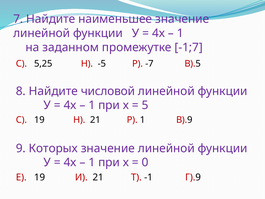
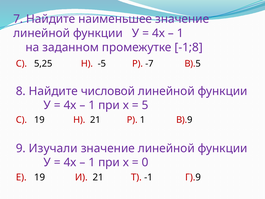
-1;7: -1;7 -> -1;8
Которых: Которых -> Изучали
